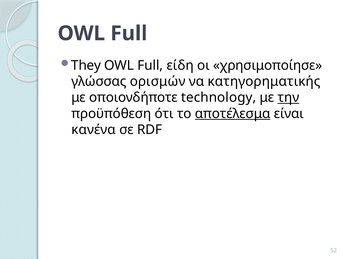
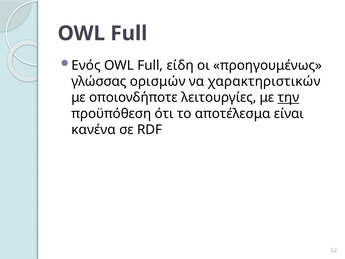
They: They -> Ενός
χρησιμοποίησε: χρησιμοποίησε -> προηγουμένως
κατηγορηματικής: κατηγορηματικής -> χαρακτηριστικών
technology: technology -> λειτουργίες
αποτέλεσμα underline: present -> none
